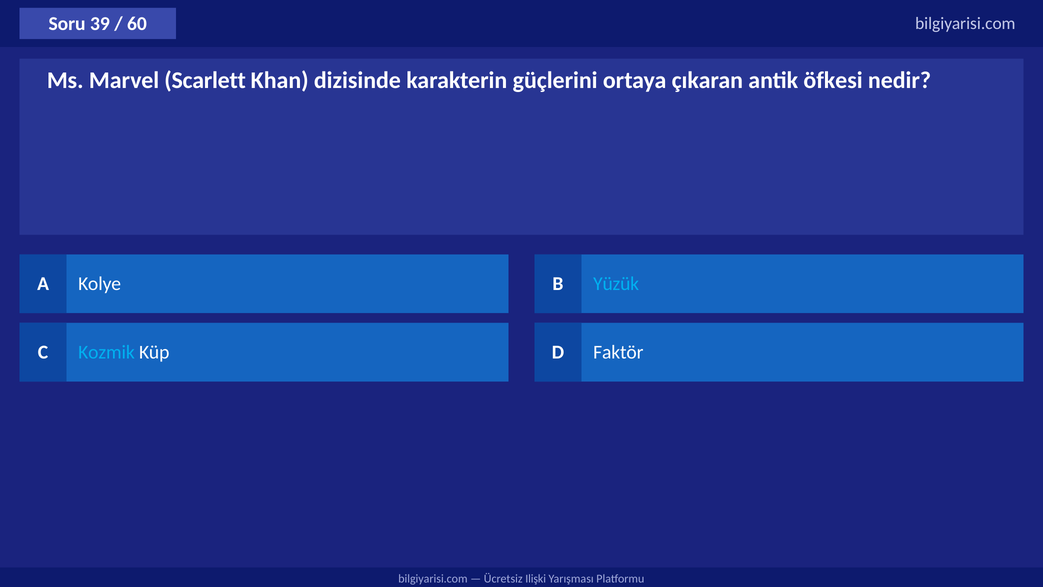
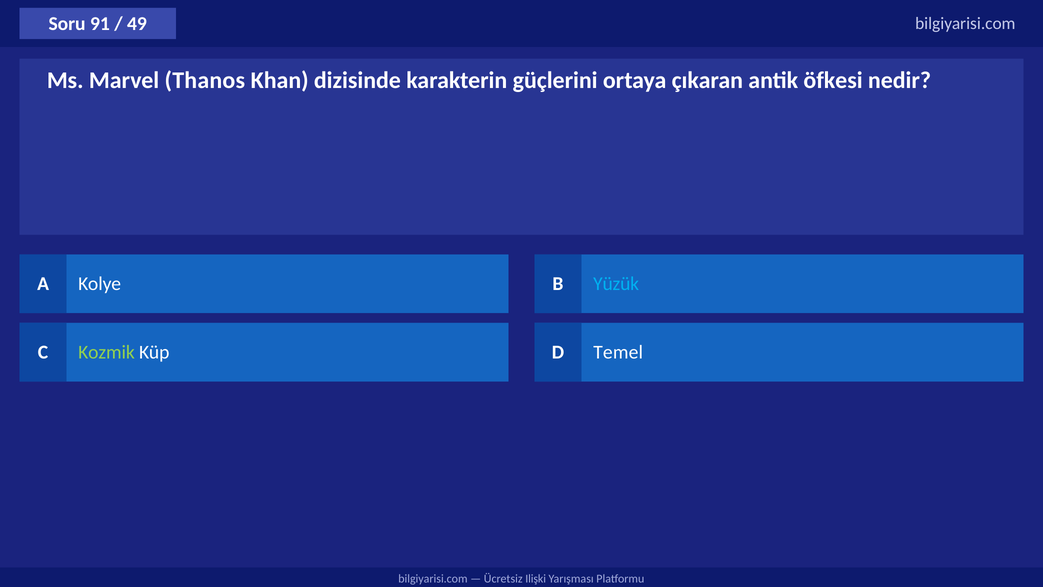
39: 39 -> 91
60: 60 -> 49
Scarlett: Scarlett -> Thanos
Kozmik colour: light blue -> light green
Faktör: Faktör -> Temel
